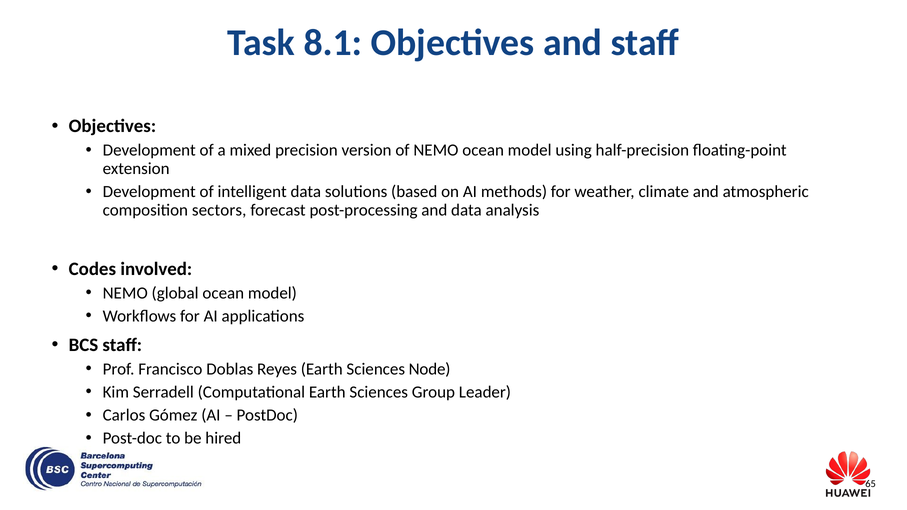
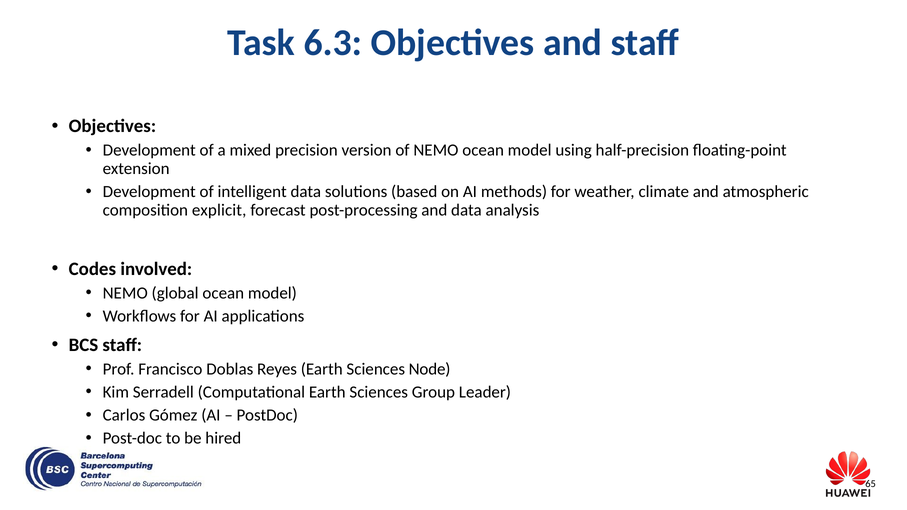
8.1: 8.1 -> 6.3
sectors: sectors -> explicit
